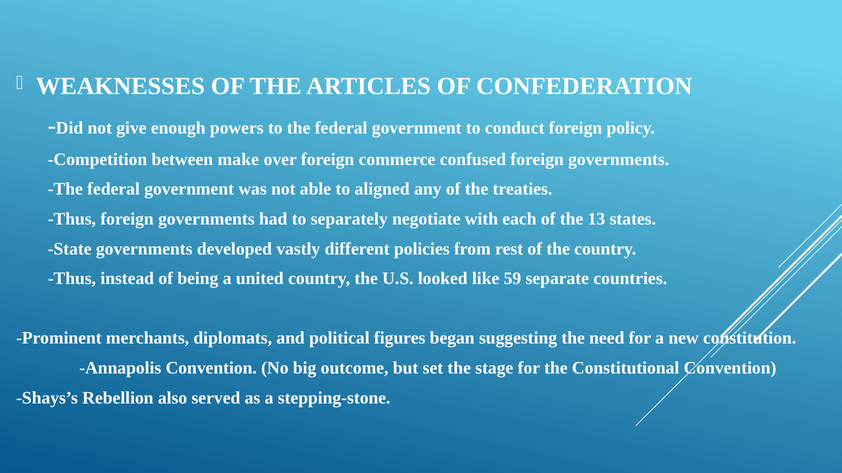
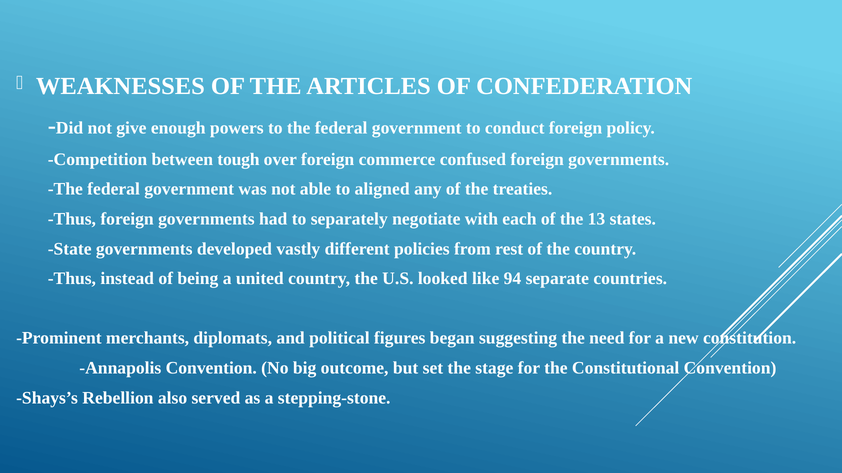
make: make -> tough
59: 59 -> 94
